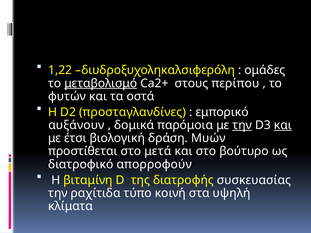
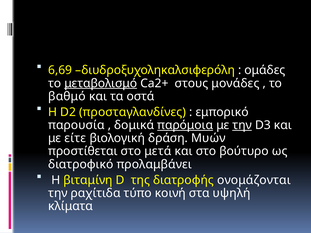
1,22: 1,22 -> 6,69
περίπου: περίπου -> μονάδες
φυτών: φυτών -> βαθμό
αυξάνουν: αυξάνουν -> παρουσία
παρόμοια underline: none -> present
και at (283, 125) underline: present -> none
έτσι: έτσι -> είτε
απορροφούν: απορροφούν -> προλαμβάνει
συσκευασίας: συσκευασίας -> ονομάζονται
